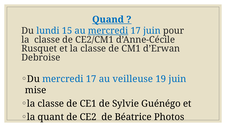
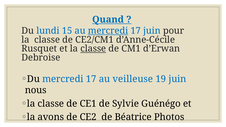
classe at (93, 49) underline: none -> present
mise: mise -> nous
quant: quant -> avons
